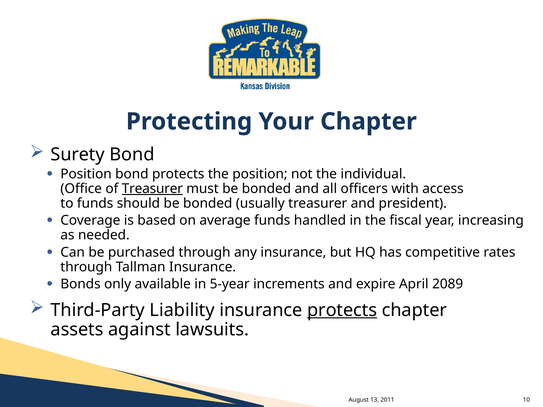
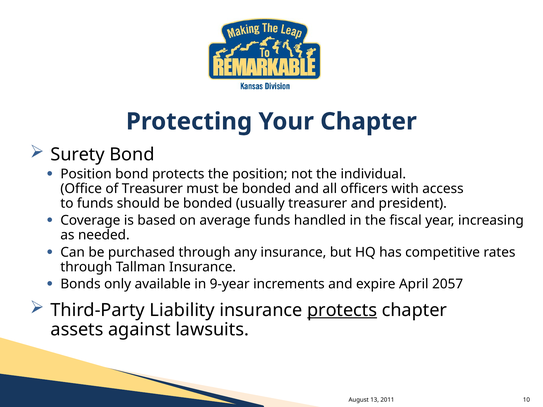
Treasurer at (152, 189) underline: present -> none
5-year: 5-year -> 9-year
2089: 2089 -> 2057
